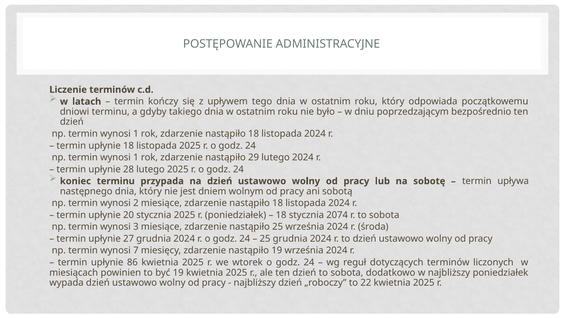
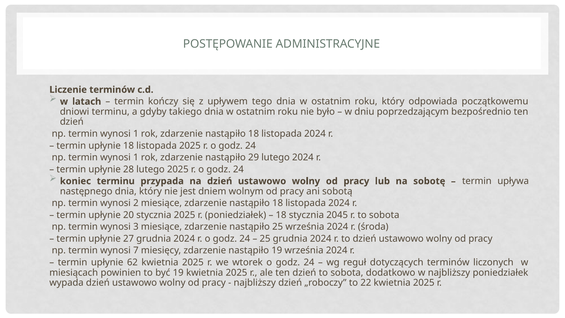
2074: 2074 -> 2045
86: 86 -> 62
